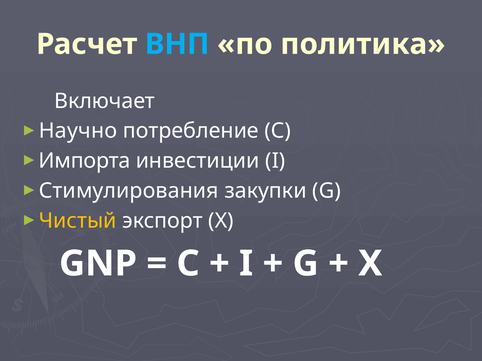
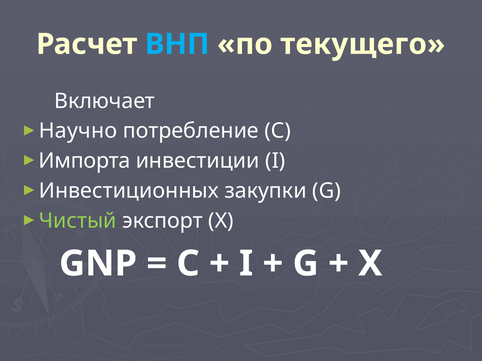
политика: политика -> текущего
Стимулирования: Стимулирования -> Инвестиционных
Чистый colour: yellow -> light green
